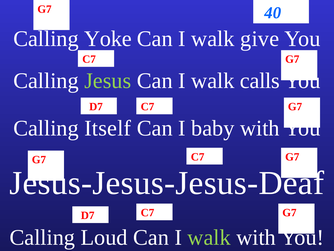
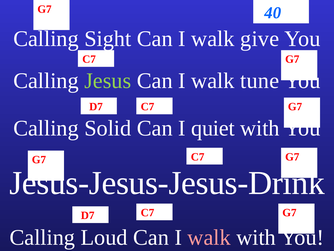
Yoke: Yoke -> Sight
calls: calls -> tune
Itself: Itself -> Solid
baby: baby -> quiet
Jesus-Jesus-Jesus-Deaf: Jesus-Jesus-Jesus-Deaf -> Jesus-Jesus-Jesus-Drink
walk at (209, 237) colour: light green -> pink
